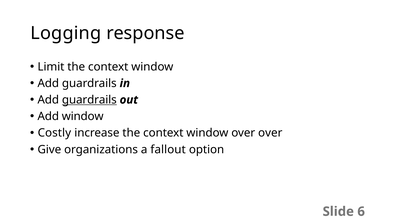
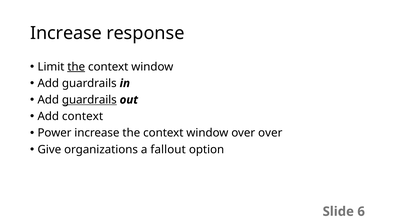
Logging at (66, 33): Logging -> Increase
the at (76, 67) underline: none -> present
Add window: window -> context
Costly: Costly -> Power
